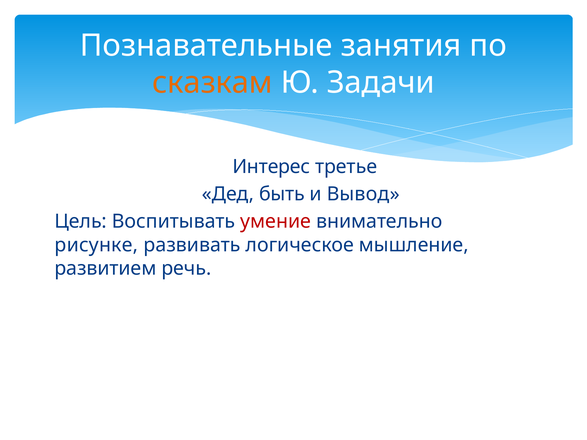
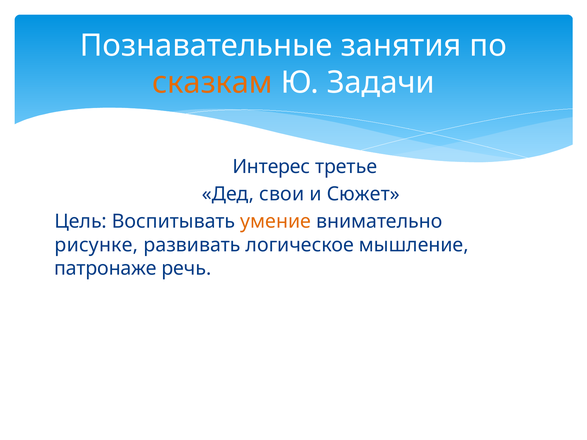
быть: быть -> свои
Вывод: Вывод -> Сюжет
умение colour: red -> orange
развитием: развитием -> патронаже
